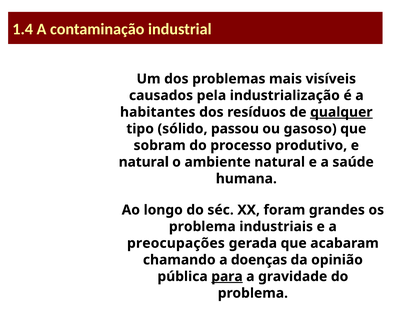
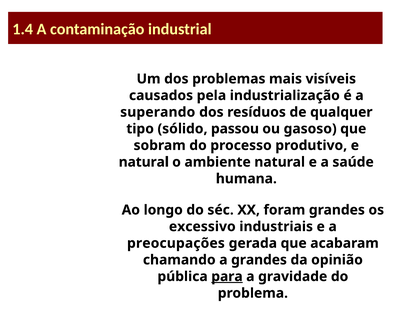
habitantes: habitantes -> superando
qualquer underline: present -> none
problema at (202, 227): problema -> excessivo
a doenças: doenças -> grandes
